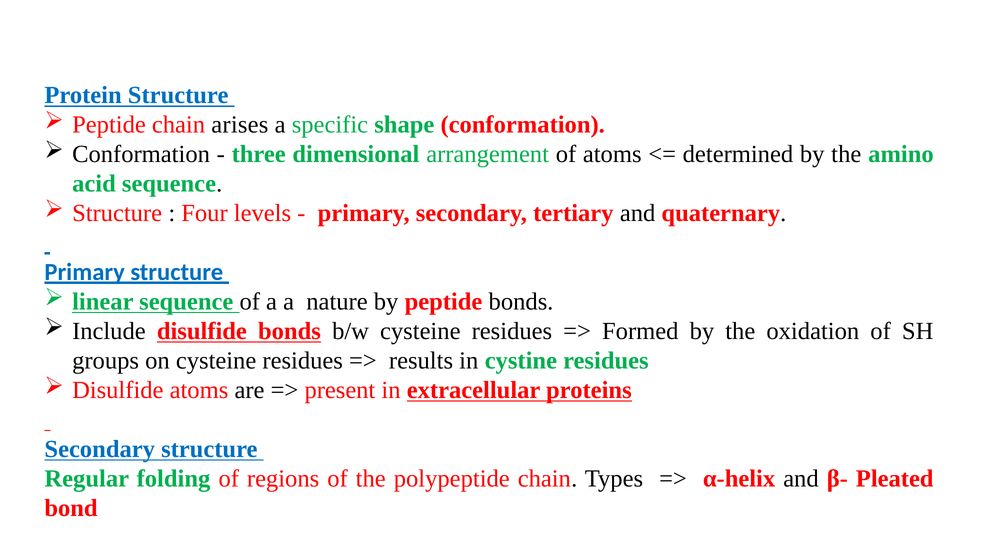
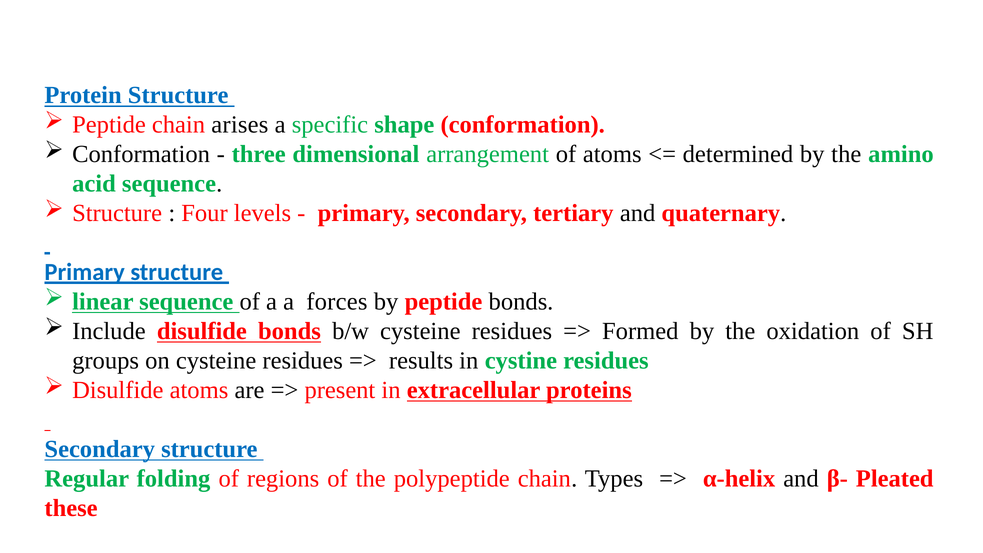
nature: nature -> forces
bond: bond -> these
